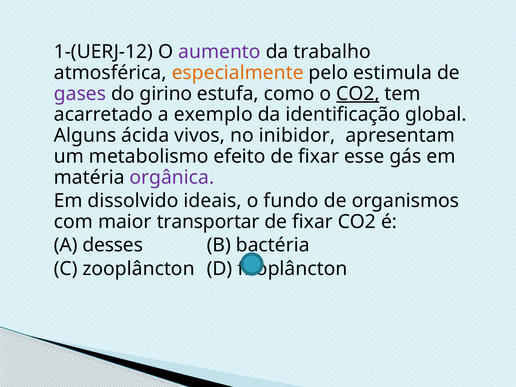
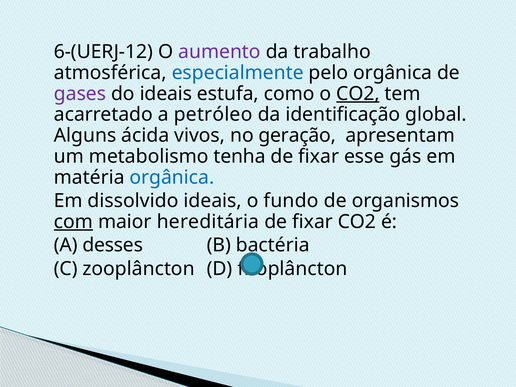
1-(UERJ-12: 1-(UERJ-12 -> 6-(UERJ-12
especialmente colour: orange -> blue
pelo estimula: estimula -> orgânica
do girino: girino -> ideais
exemplo: exemplo -> petróleo
inibidor: inibidor -> geração
efeito: efeito -> tenha
orgânica at (172, 177) colour: purple -> blue
com underline: none -> present
transportar: transportar -> hereditária
